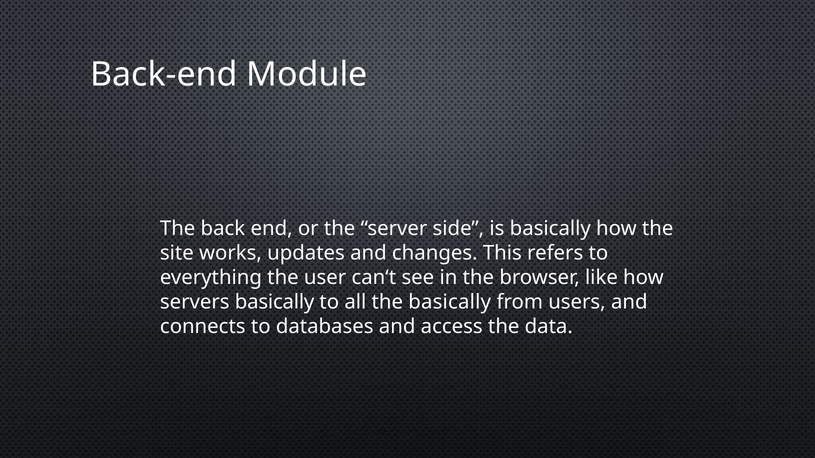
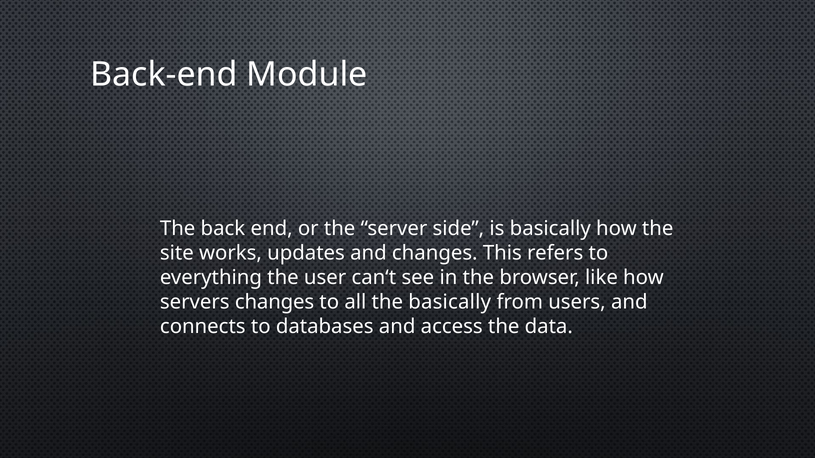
servers basically: basically -> changes
